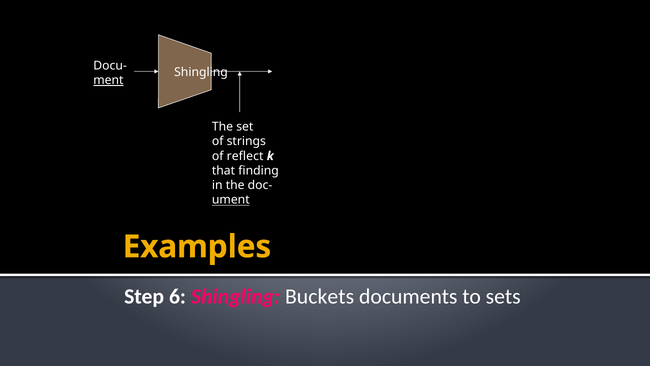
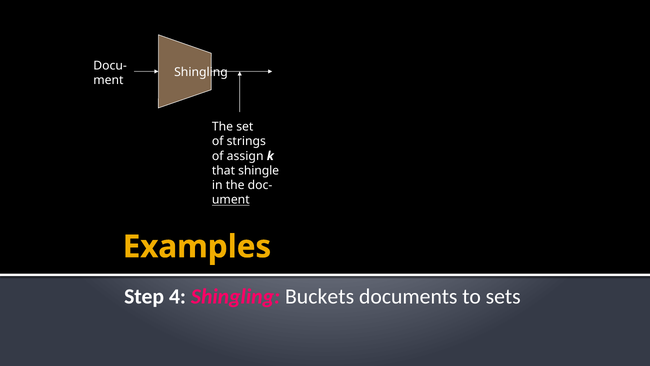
ment underline: present -> none
reflect: reflect -> assign
finding: finding -> shingle
6: 6 -> 4
